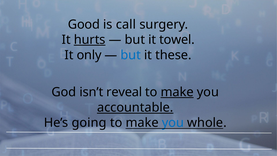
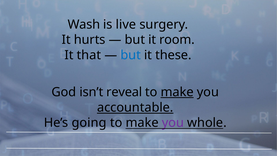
Good: Good -> Wash
call: call -> live
hurts underline: present -> none
towel: towel -> room
only: only -> that
you at (173, 123) colour: blue -> purple
